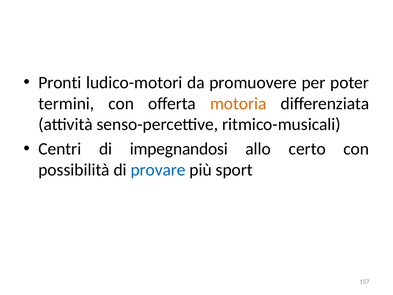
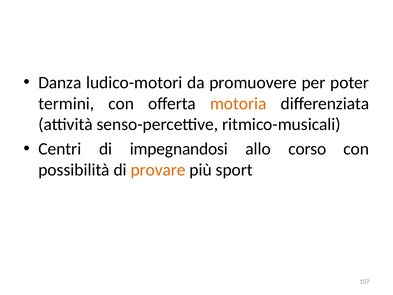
Pronti: Pronti -> Danza
certo: certo -> corso
provare colour: blue -> orange
